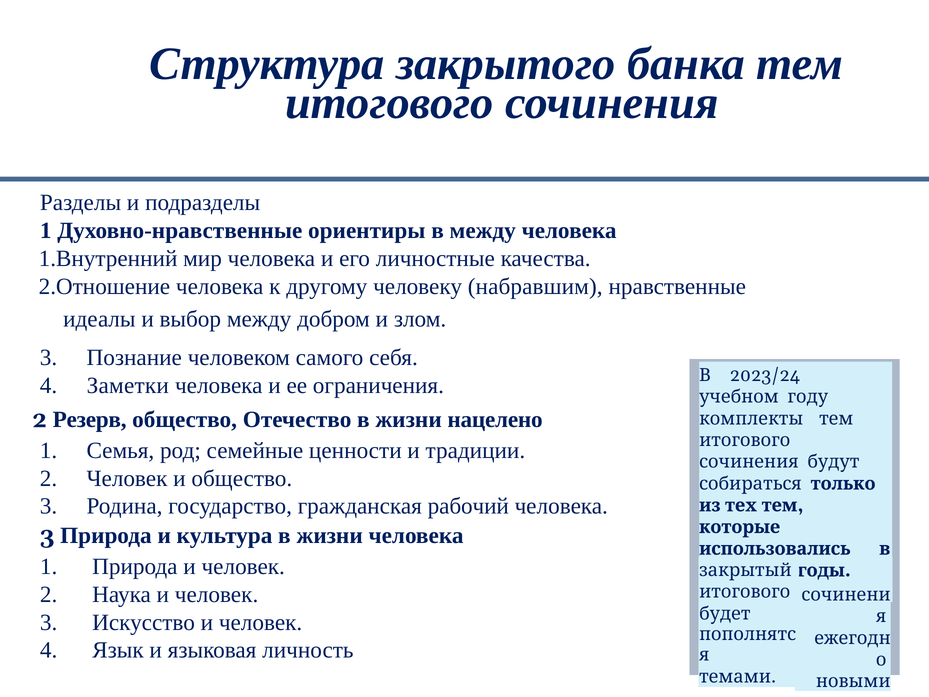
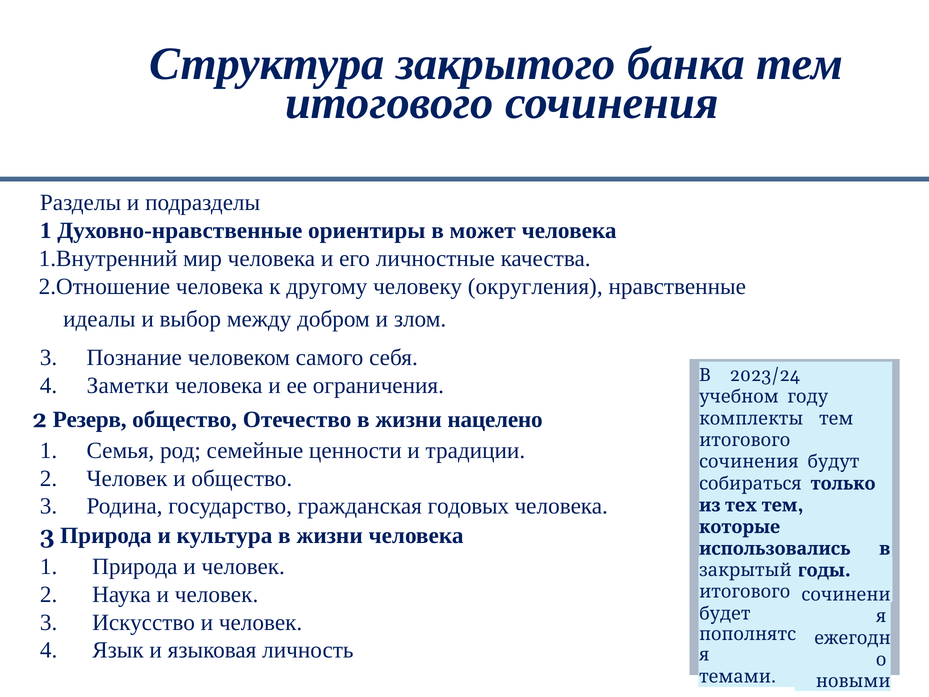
в между: между -> может
набравшим: набравшим -> округления
рабочий: рабочий -> годовых
